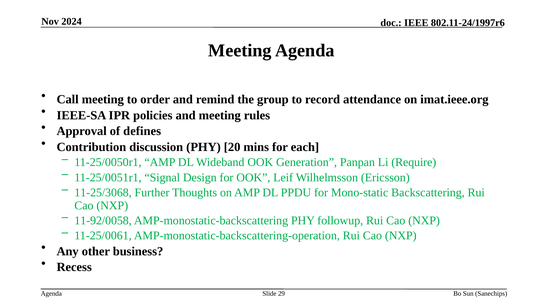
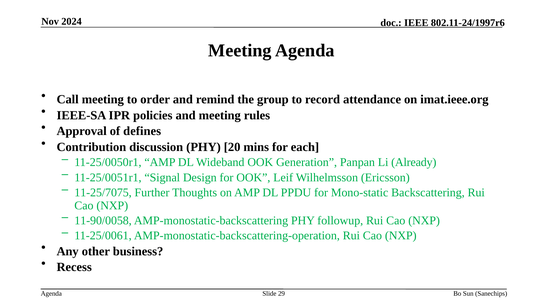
Require: Require -> Already
11-25/3068: 11-25/3068 -> 11-25/7075
11-92/0058: 11-92/0058 -> 11-90/0058
